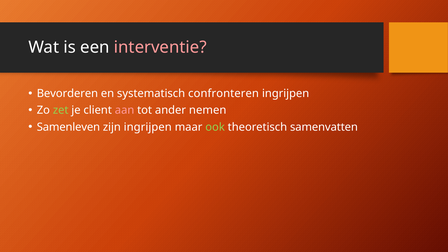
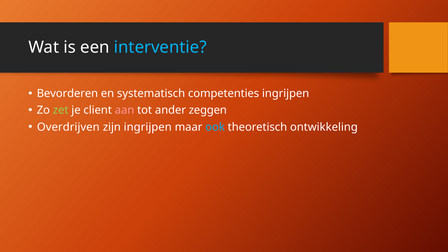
interventie colour: pink -> light blue
confronteren: confronteren -> competenties
nemen: nemen -> zeggen
Samenleven: Samenleven -> Overdrijven
ook colour: light green -> light blue
samenvatten: samenvatten -> ontwikkeling
